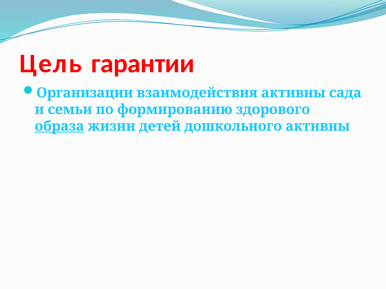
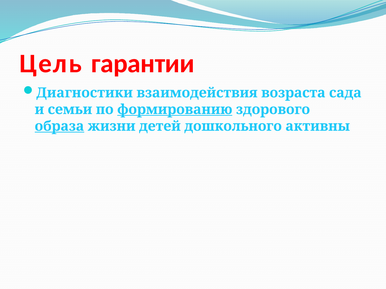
Организации: Организации -> Диагностики
взаимодействия активны: активны -> возраста
формированию underline: none -> present
